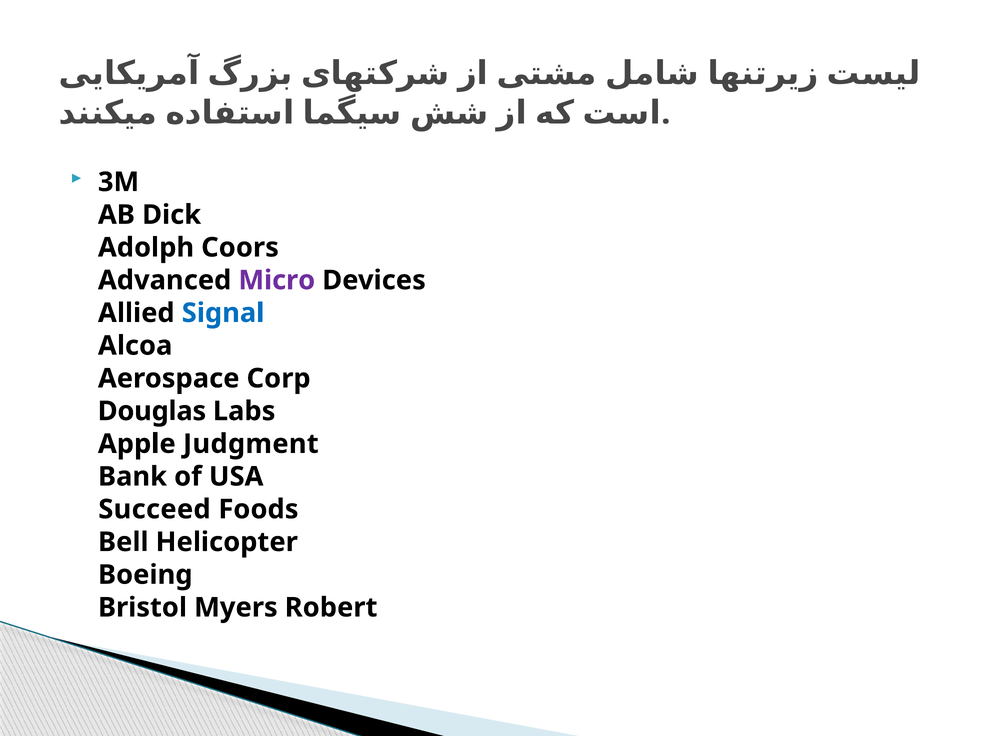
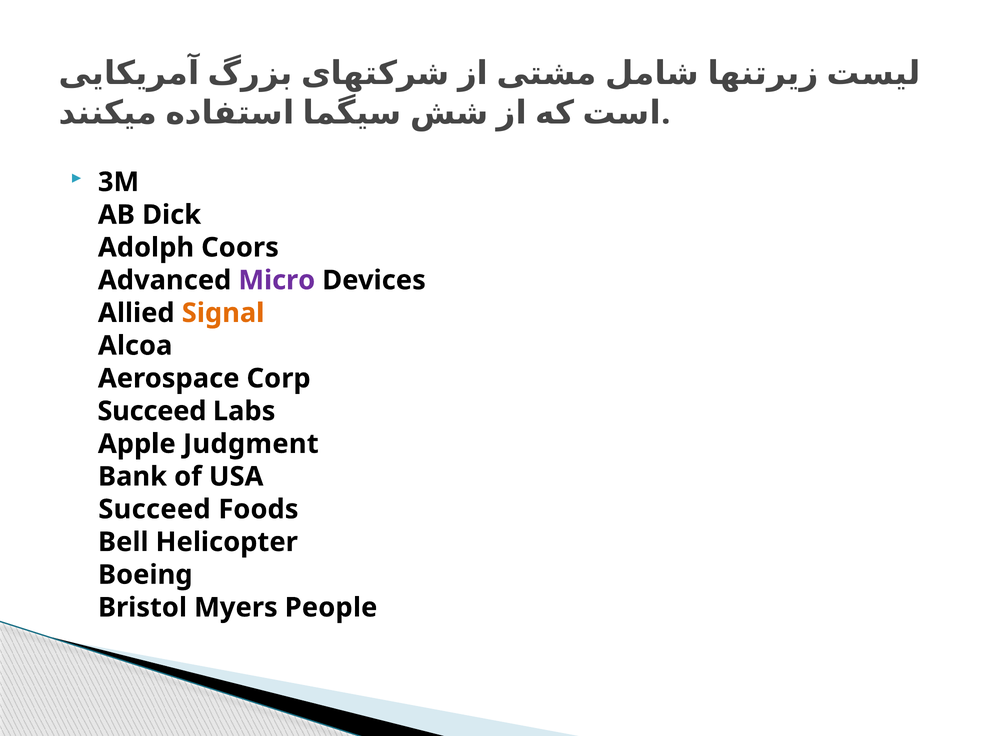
Signal colour: blue -> orange
Douglas at (152, 411): Douglas -> Succeed
Robert: Robert -> People
